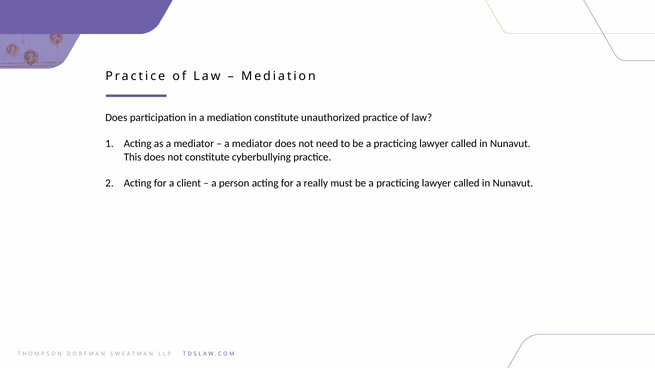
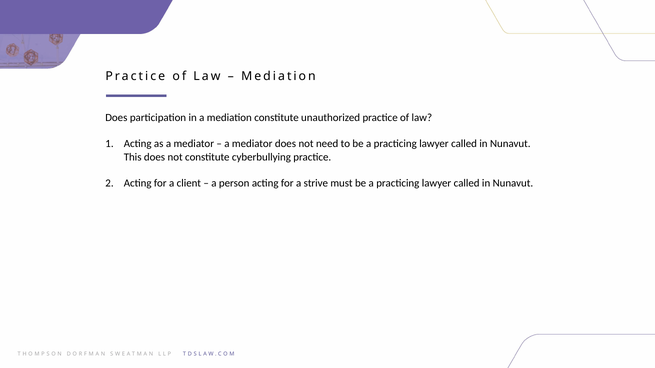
really: really -> strive
